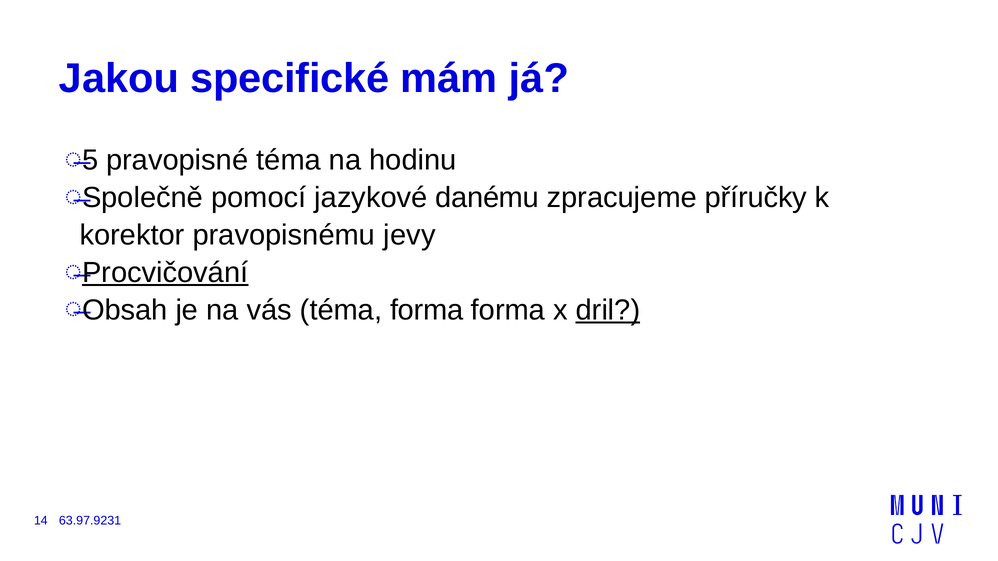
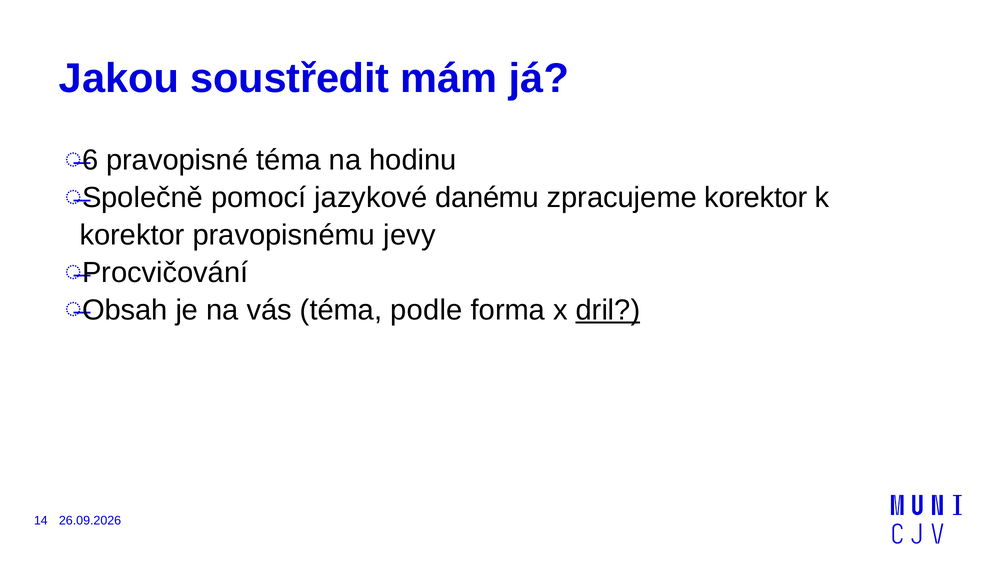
specifické: specifické -> soustředit
5: 5 -> 6
zpracujeme příručky: příručky -> korektor
Procvičování underline: present -> none
téma forma: forma -> podle
63.97.9231: 63.97.9231 -> 26.09.2026
